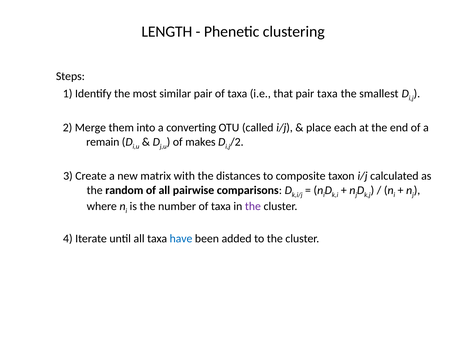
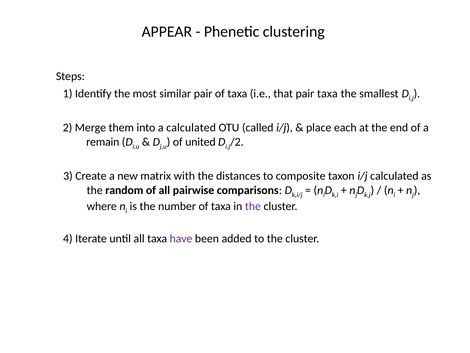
LENGTH: LENGTH -> APPEAR
a converting: converting -> calculated
makes: makes -> united
have colour: blue -> purple
